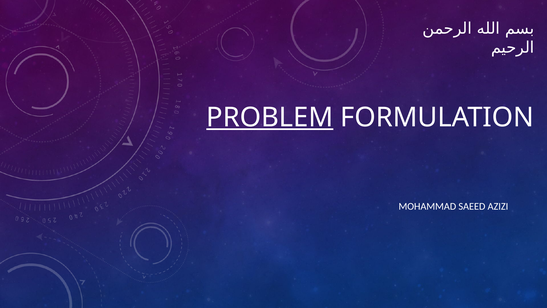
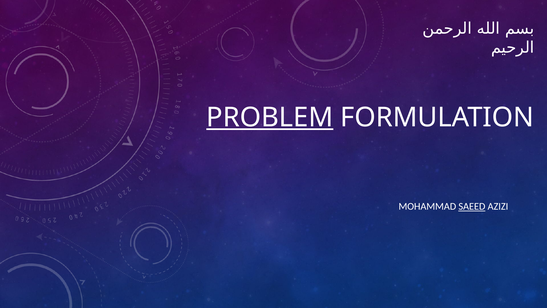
SAEED underline: none -> present
